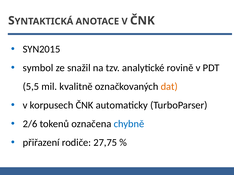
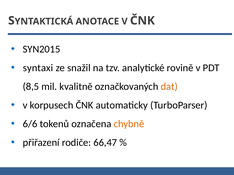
symbol: symbol -> syntaxi
5,5: 5,5 -> 8,5
2/6: 2/6 -> 6/6
chybně colour: blue -> orange
27,75: 27,75 -> 66,47
